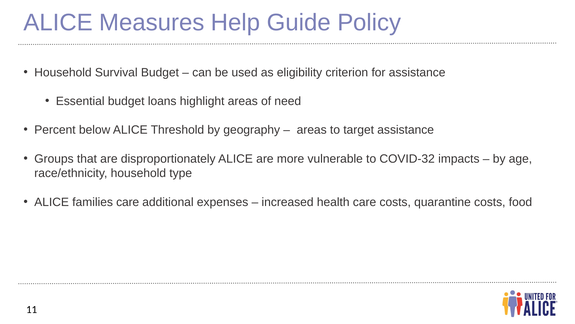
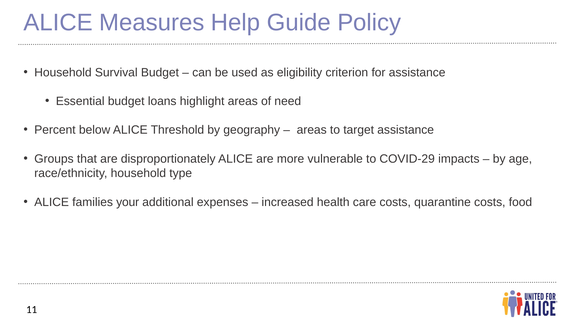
COVID-32: COVID-32 -> COVID-29
families care: care -> your
